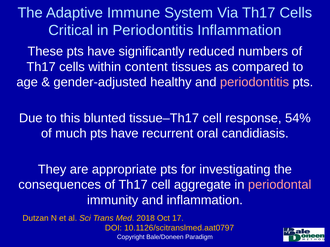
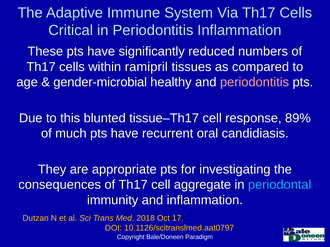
content: content -> ramipril
gender-adjusted: gender-adjusted -> gender-microbial
54%: 54% -> 89%
periodontal colour: pink -> light blue
